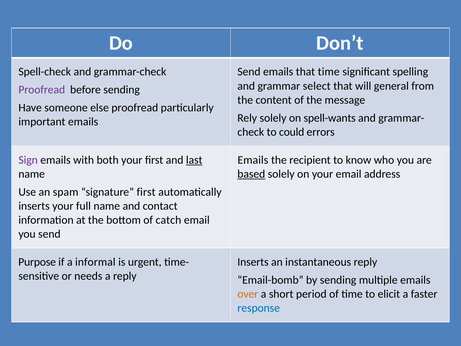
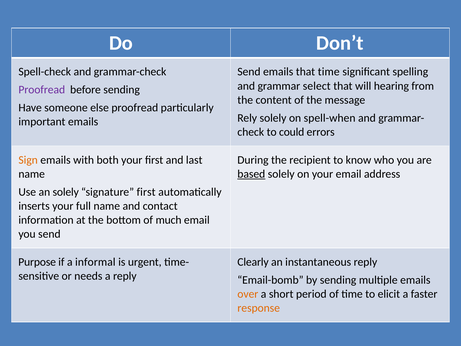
general: general -> hearing
spell-wants: spell-wants -> spell-when
Sign colour: purple -> orange
last underline: present -> none
Emails at (253, 160): Emails -> During
an spam: spam -> solely
catch: catch -> much
Inserts at (253, 262): Inserts -> Clearly
response colour: blue -> orange
